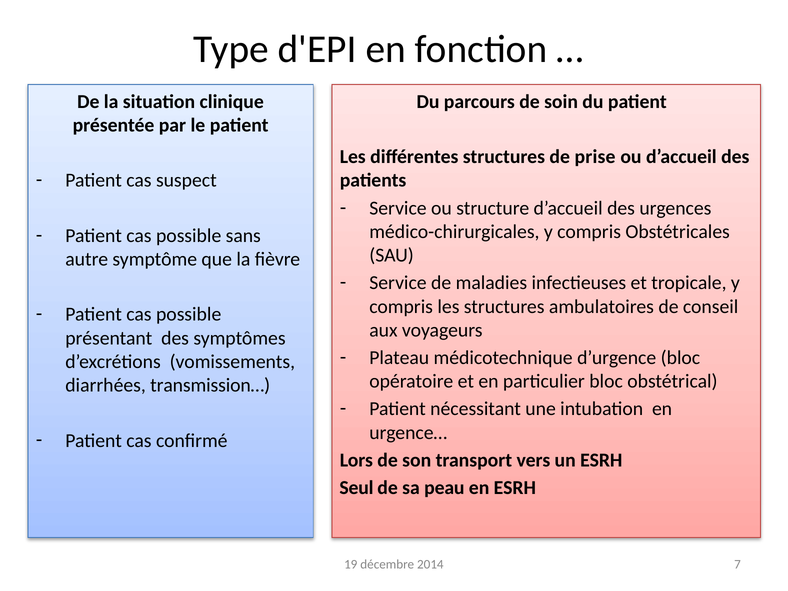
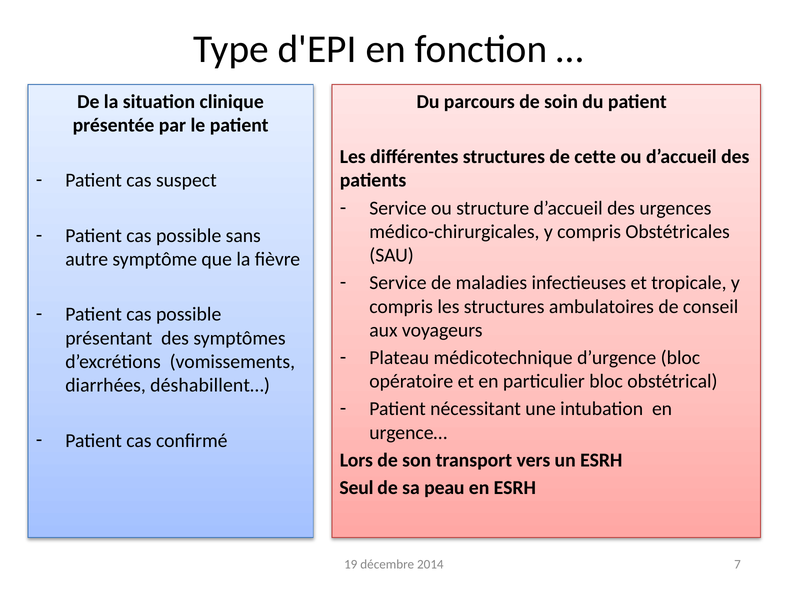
prise: prise -> cette
transmission…: transmission… -> déshabillent…
